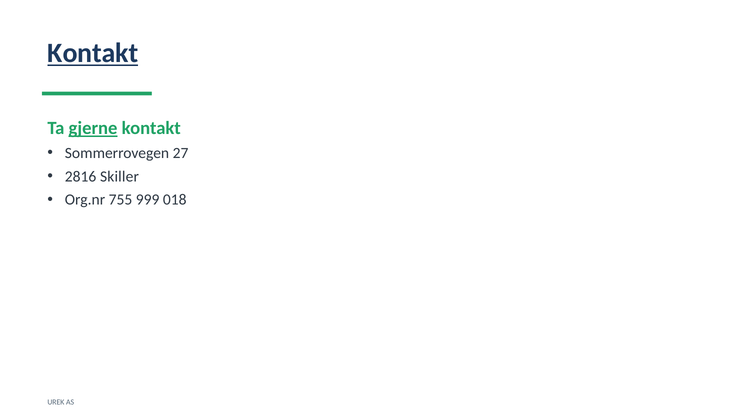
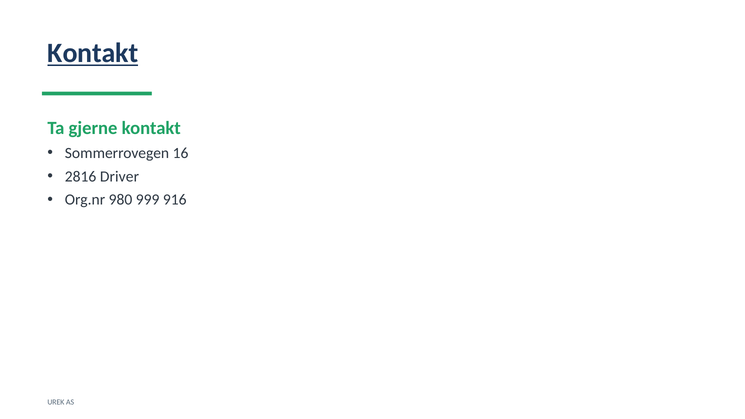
gjerne underline: present -> none
27: 27 -> 16
Skiller: Skiller -> Driver
755: 755 -> 980
018: 018 -> 916
